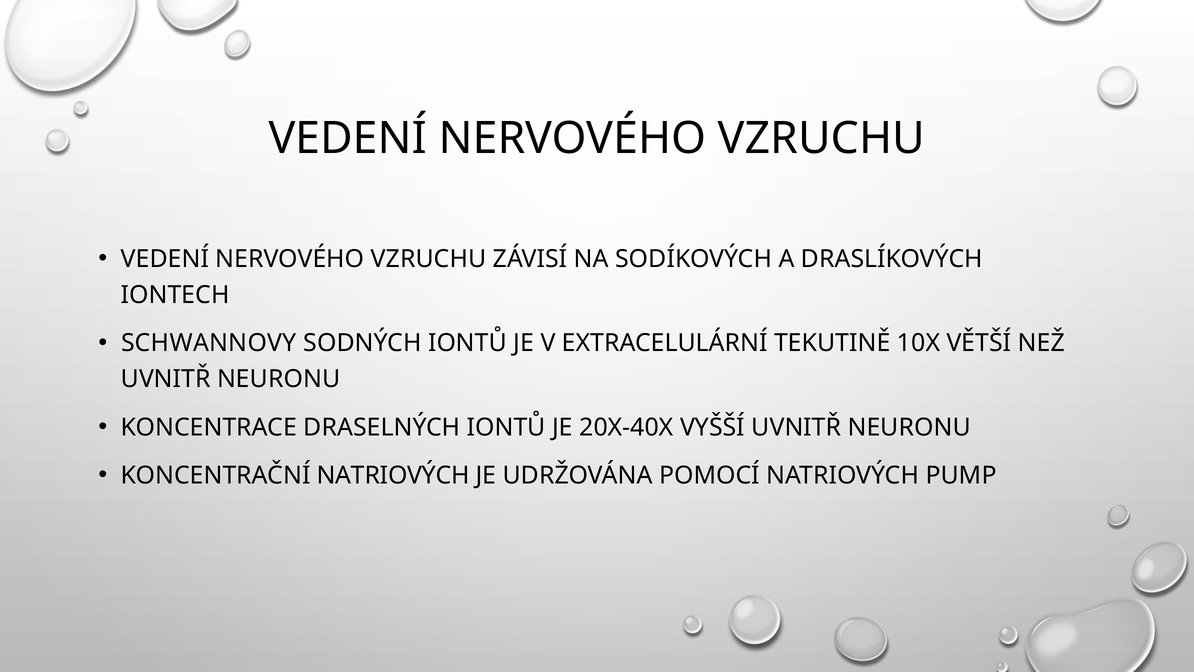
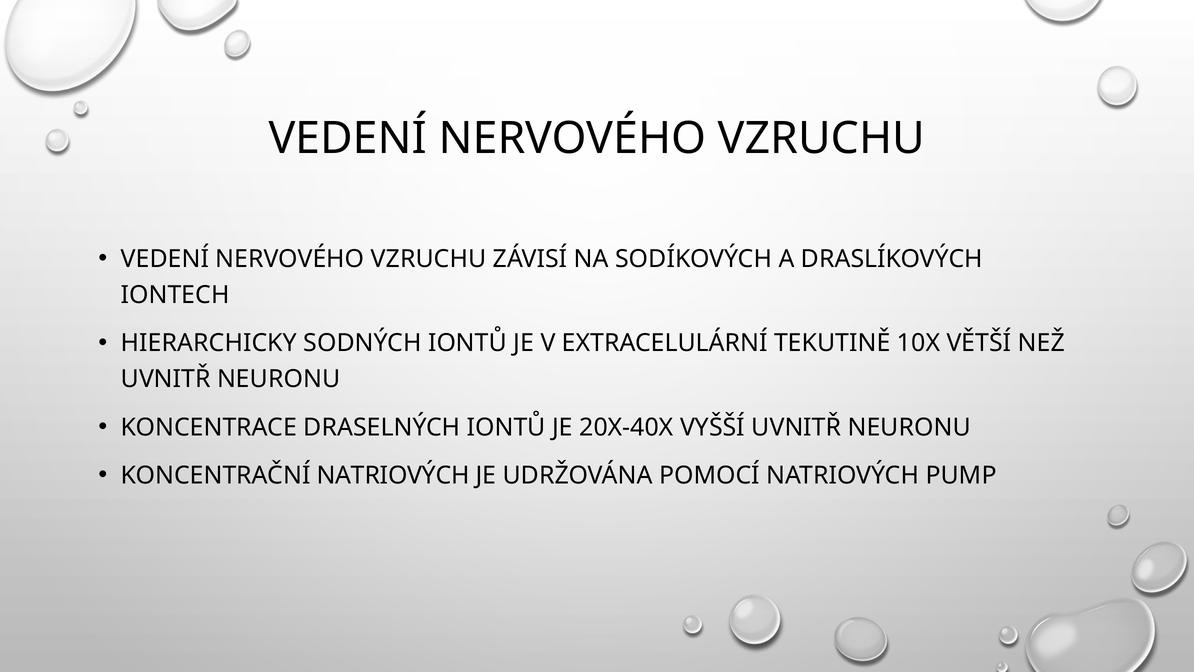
SCHWANNOVY: SCHWANNOVY -> HIERARCHICKY
